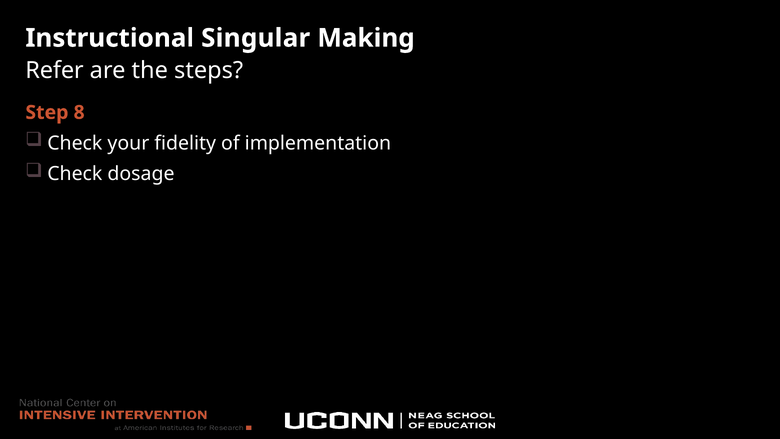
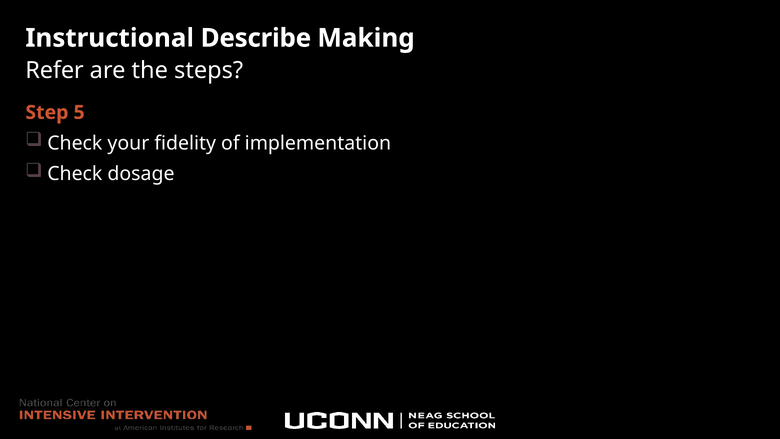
Singular: Singular -> Describe
8: 8 -> 5
